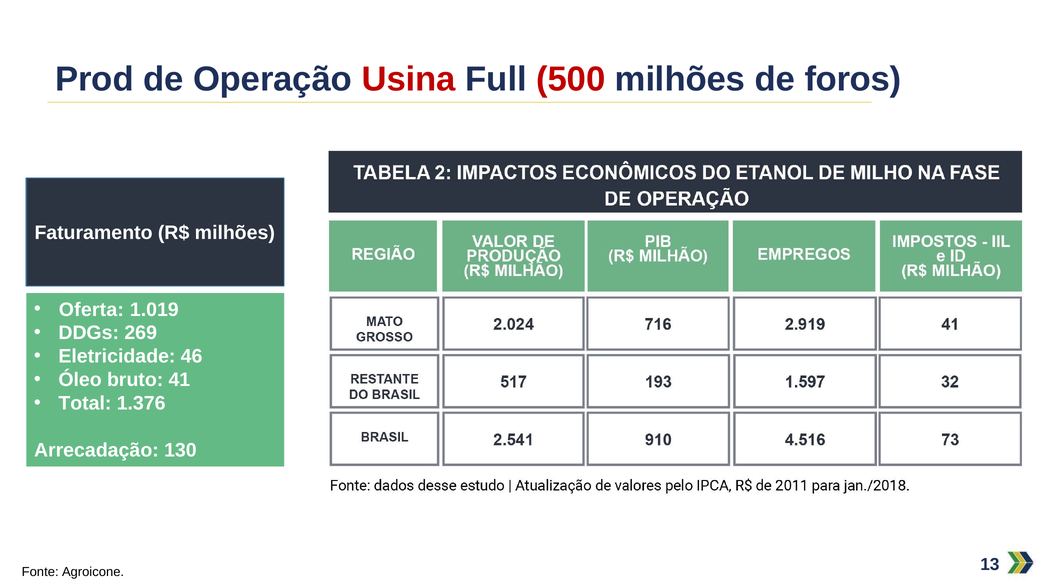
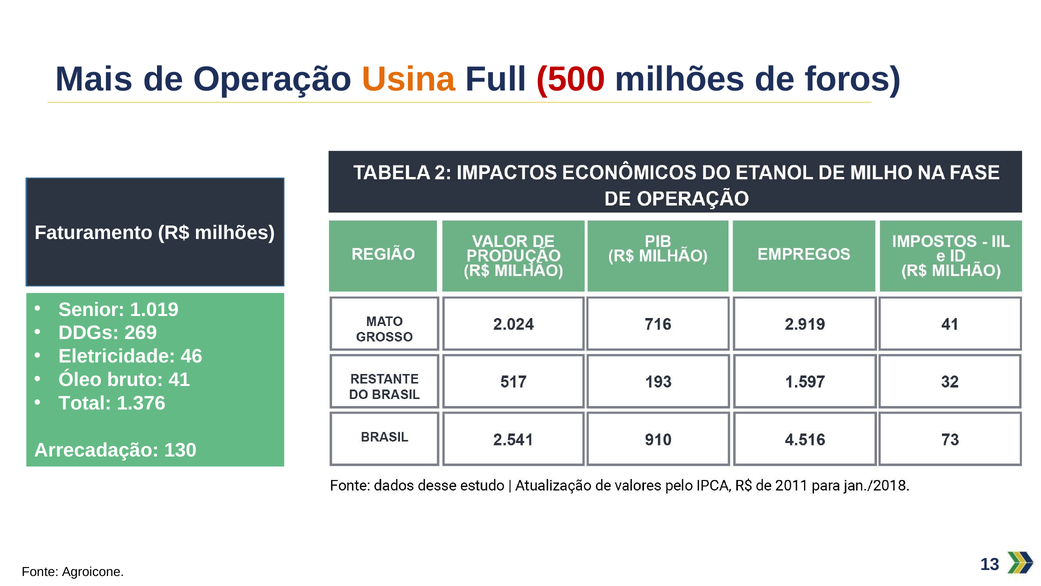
Prod: Prod -> Mais
Usina colour: red -> orange
Oferta: Oferta -> Senior
